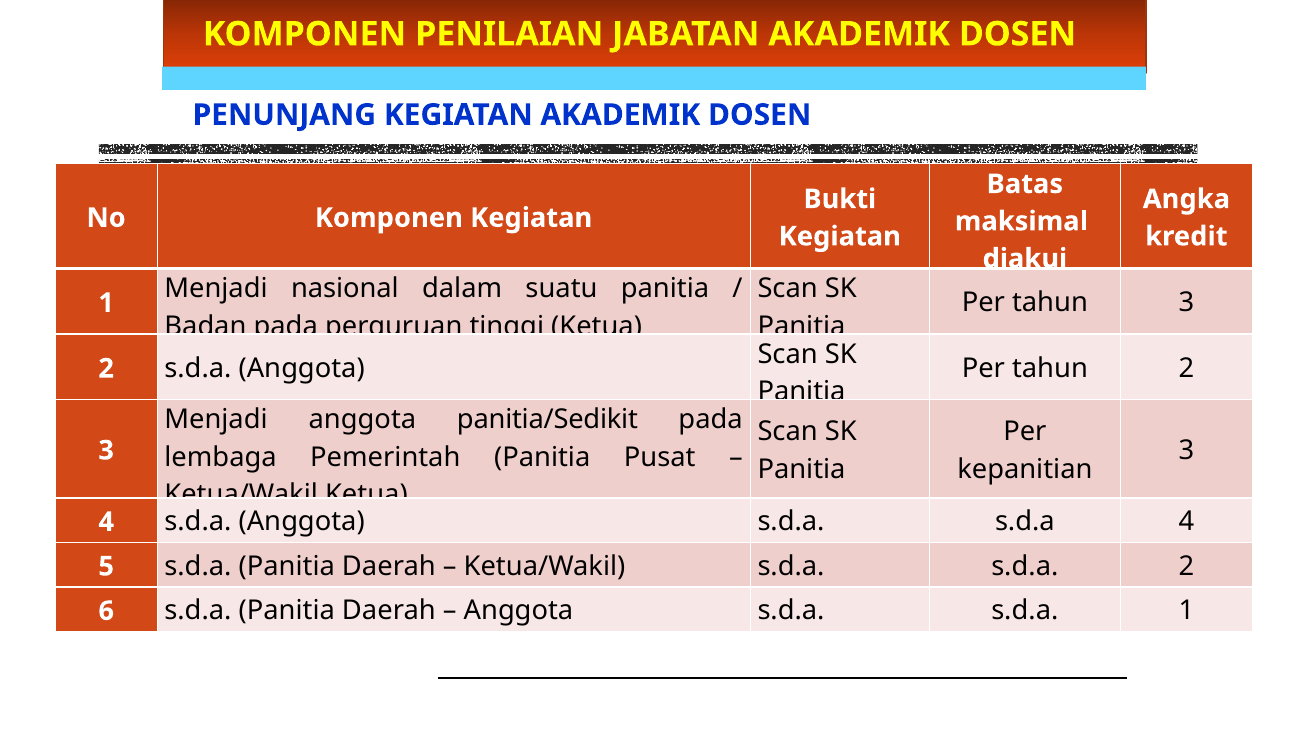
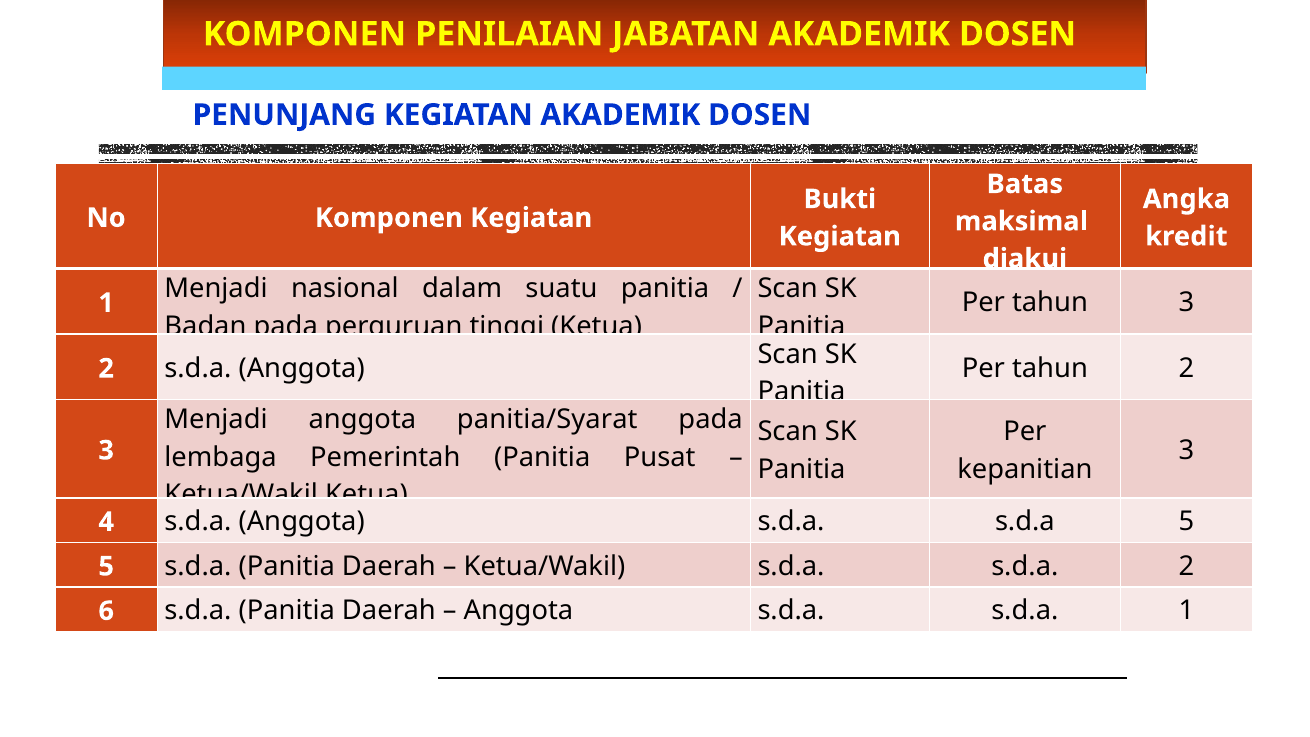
panitia/Sedikit: panitia/Sedikit -> panitia/Syarat
s.d.a 4: 4 -> 5
